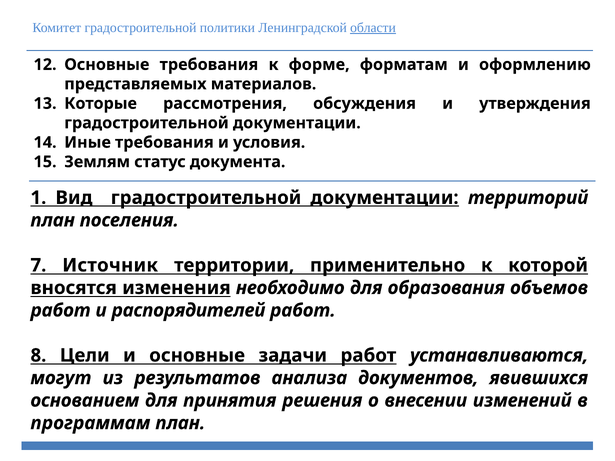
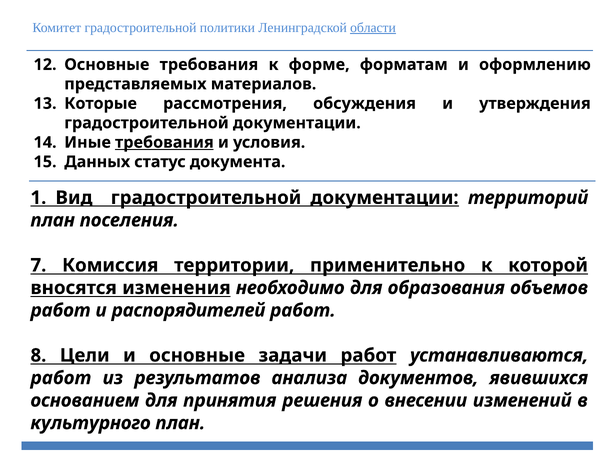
требования at (164, 142) underline: none -> present
Землям: Землям -> Данных
Источник: Источник -> Комиссия
могут at (61, 378): могут -> работ
программам: программам -> культурного
